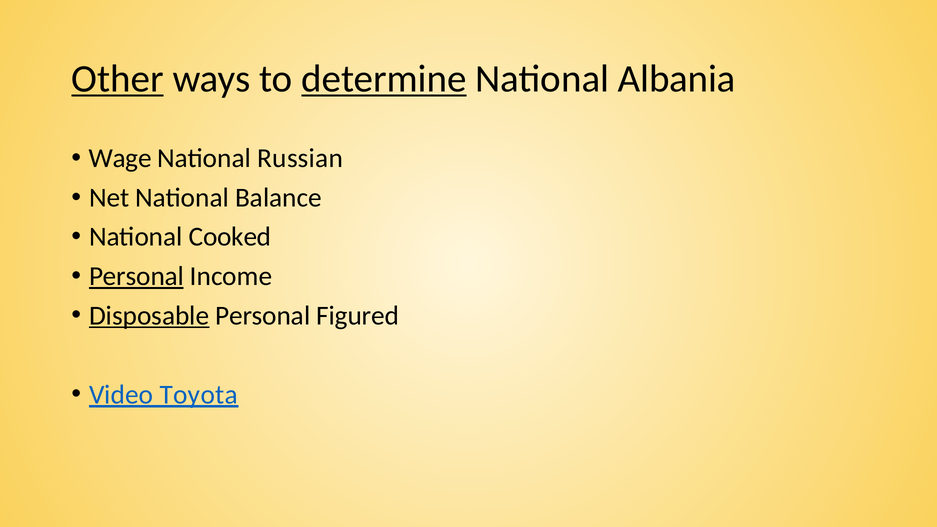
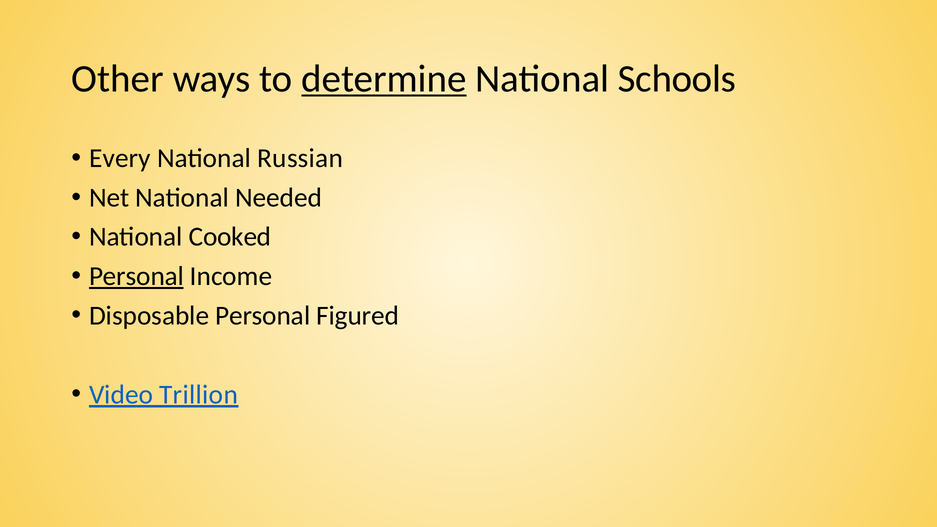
Other underline: present -> none
Albania: Albania -> Schools
Wage: Wage -> Every
Balance: Balance -> Needed
Disposable underline: present -> none
Toyota: Toyota -> Trillion
